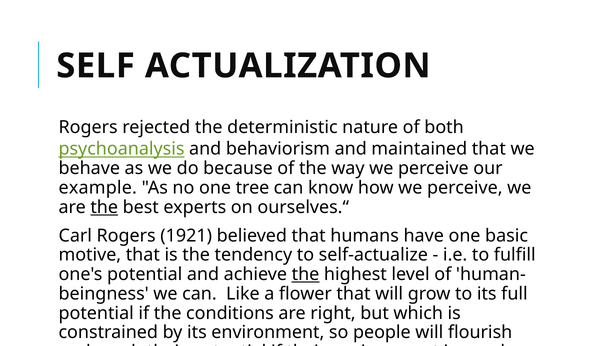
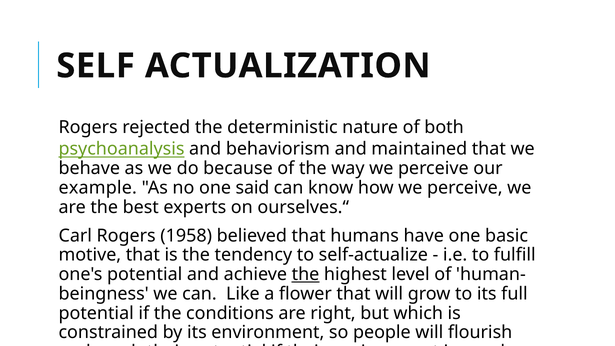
tree: tree -> said
the at (104, 207) underline: present -> none
1921: 1921 -> 1958
